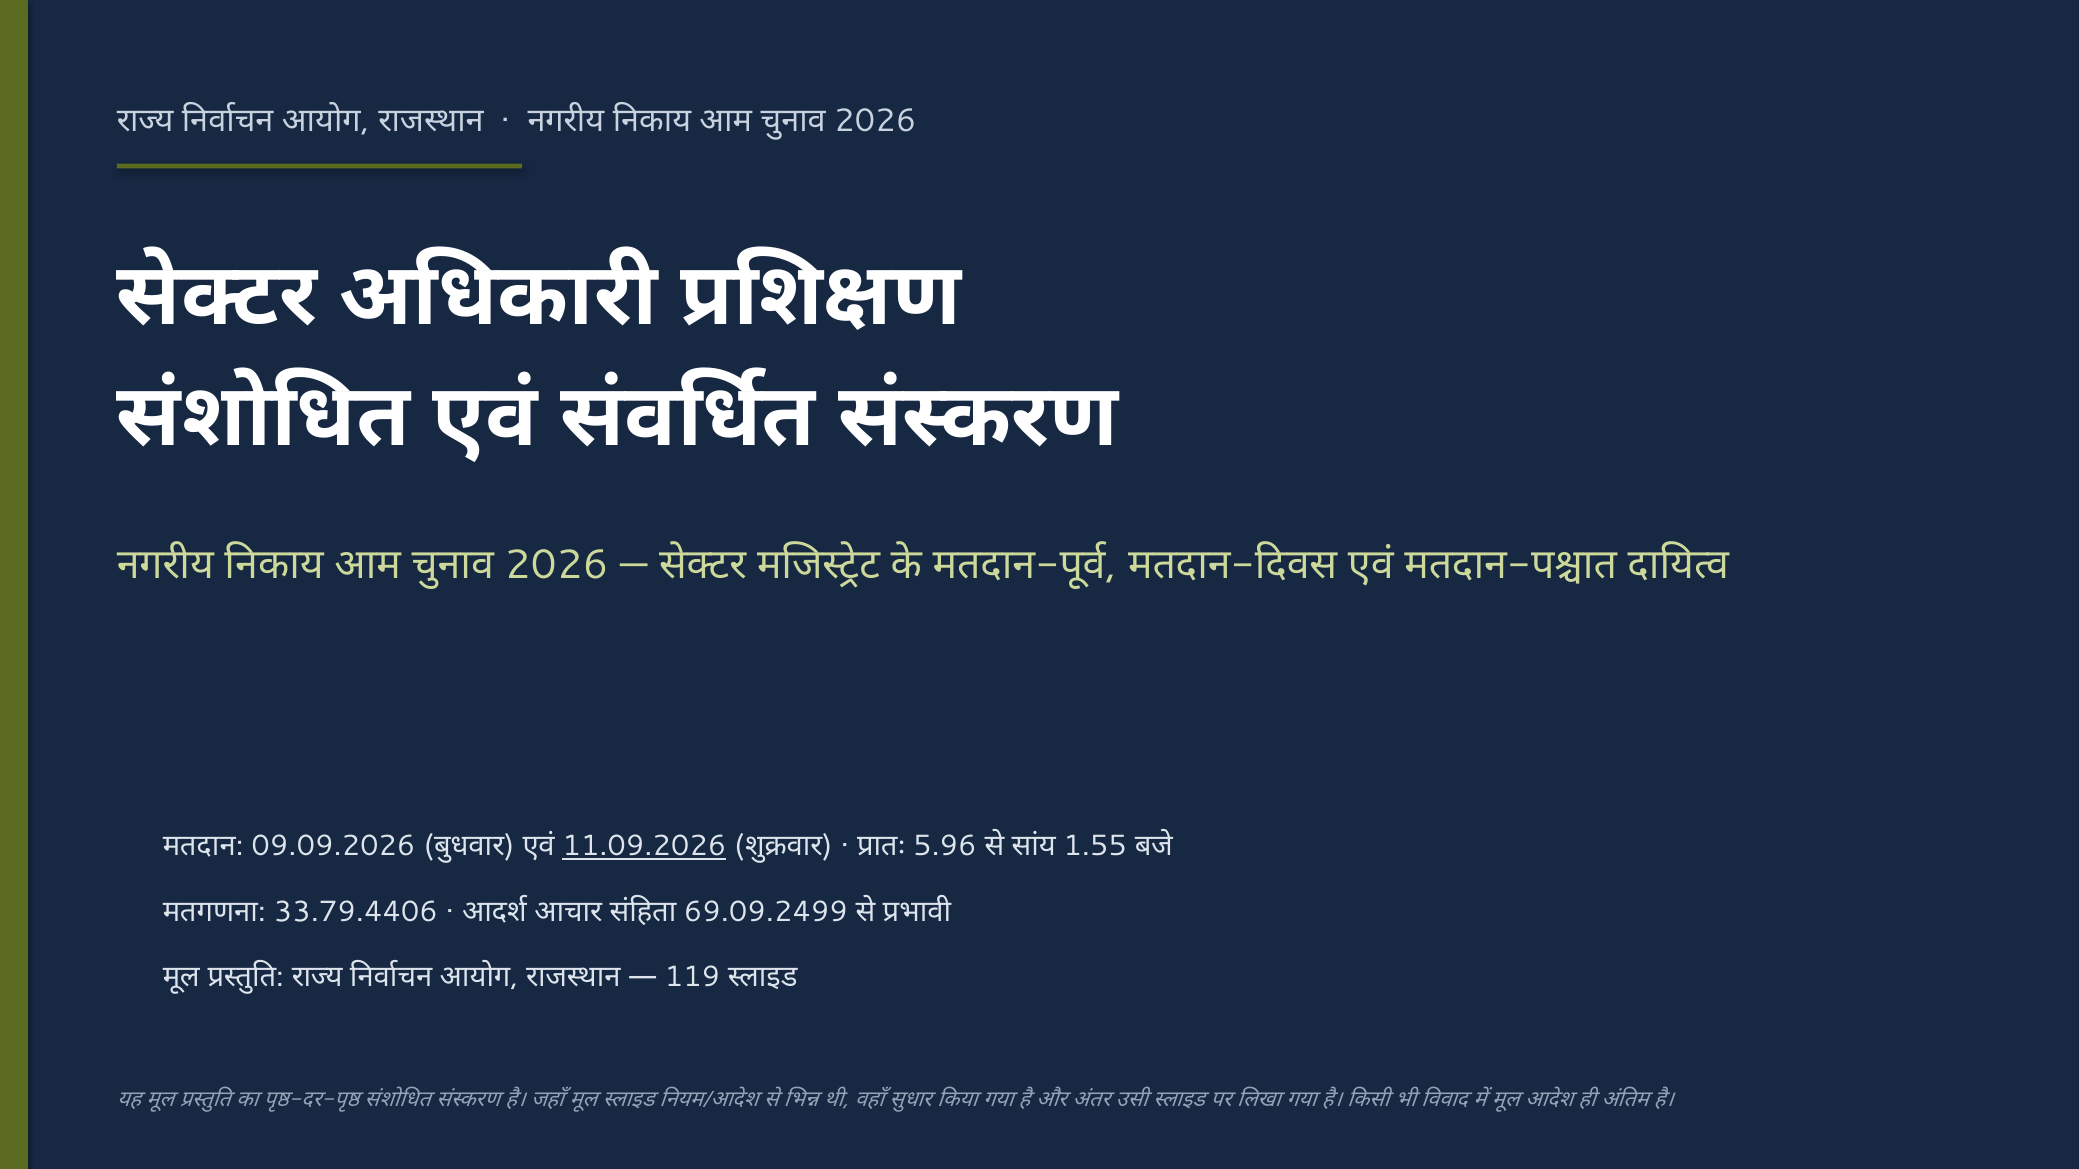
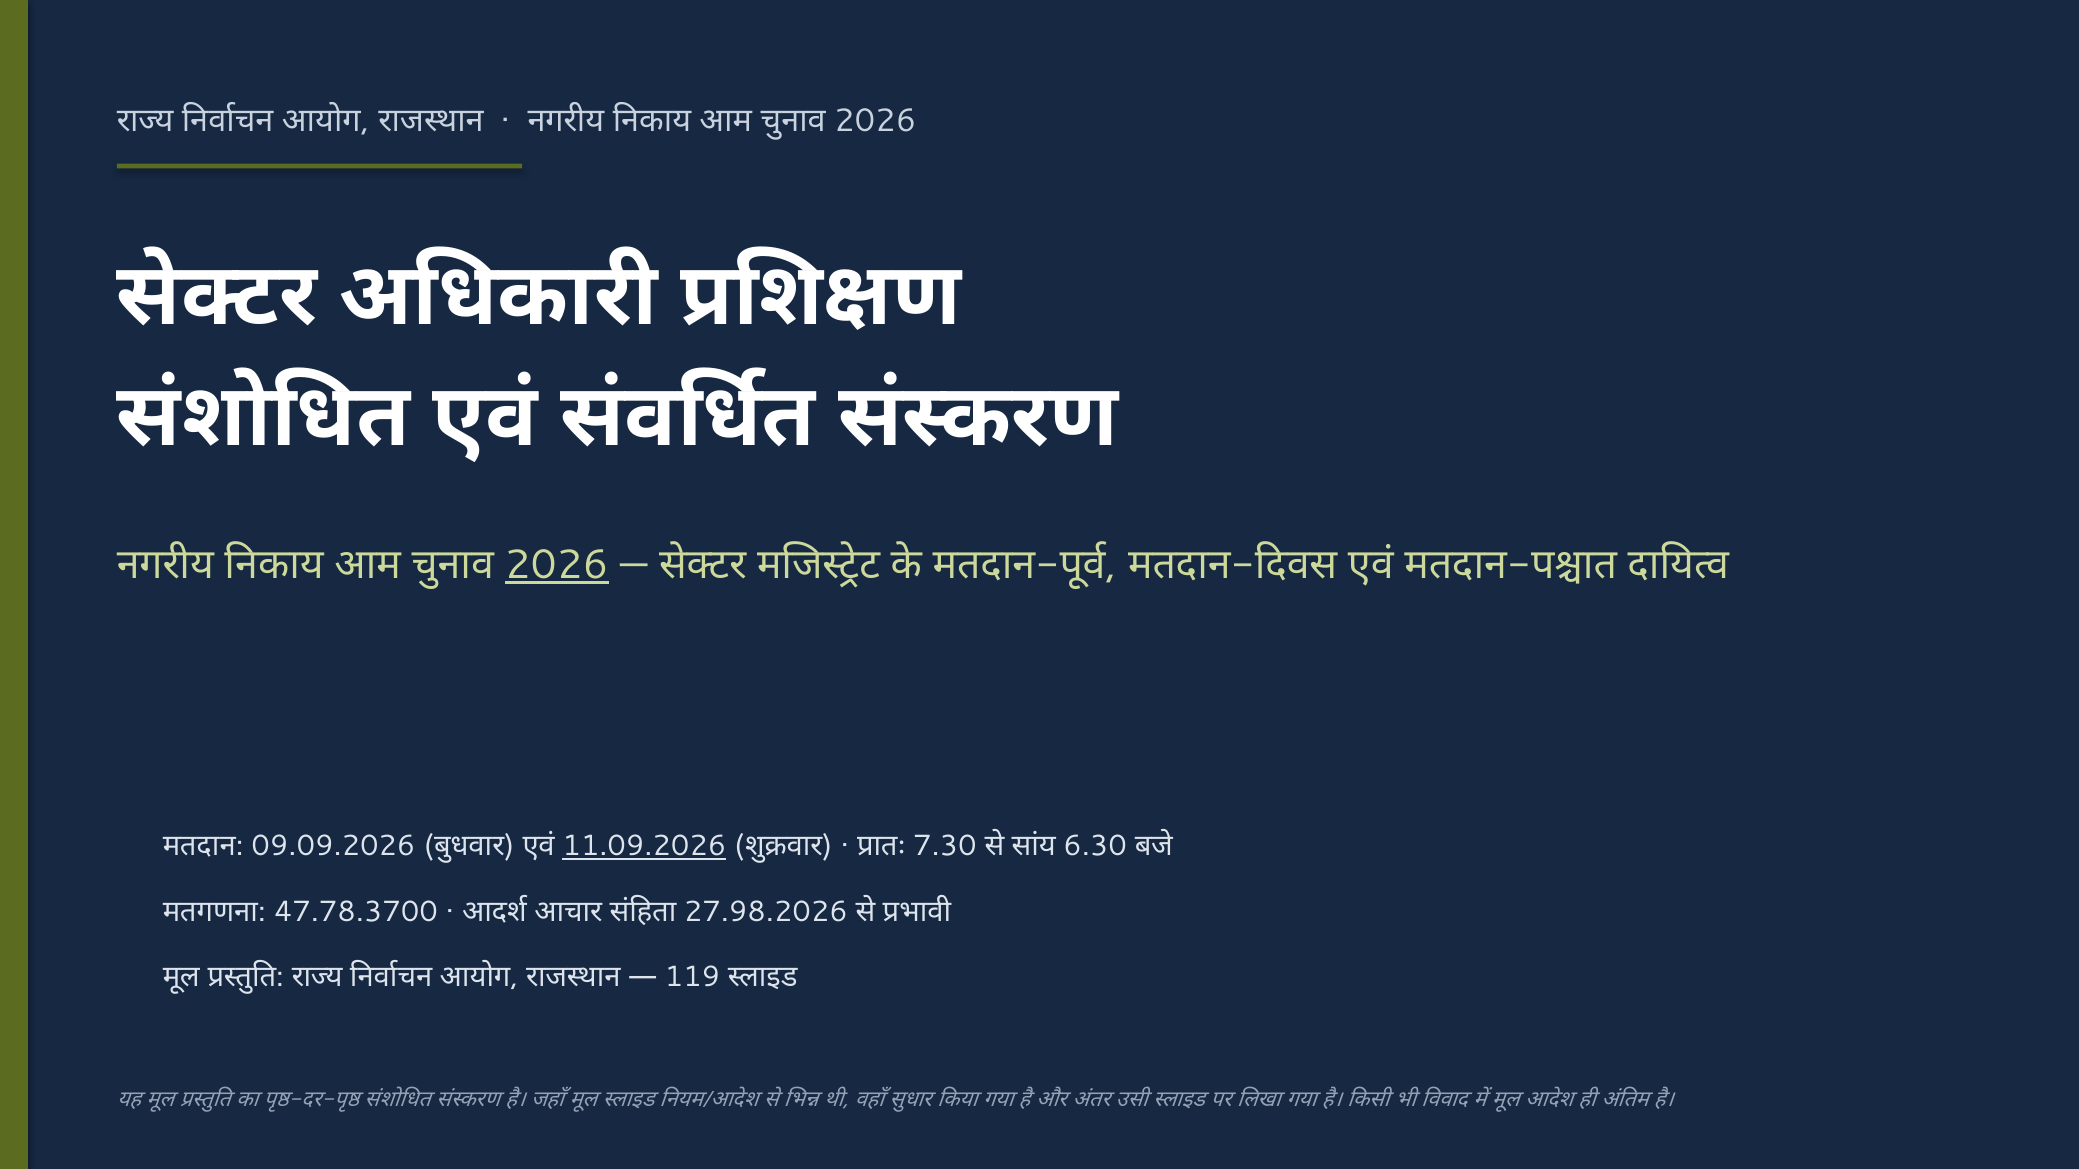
2026 at (557, 565) underline: none -> present
5.96: 5.96 -> 7.30
1.55: 1.55 -> 6.30
33.79.4406: 33.79.4406 -> 47.78.3700
69.09.2499: 69.09.2499 -> 27.98.2026
